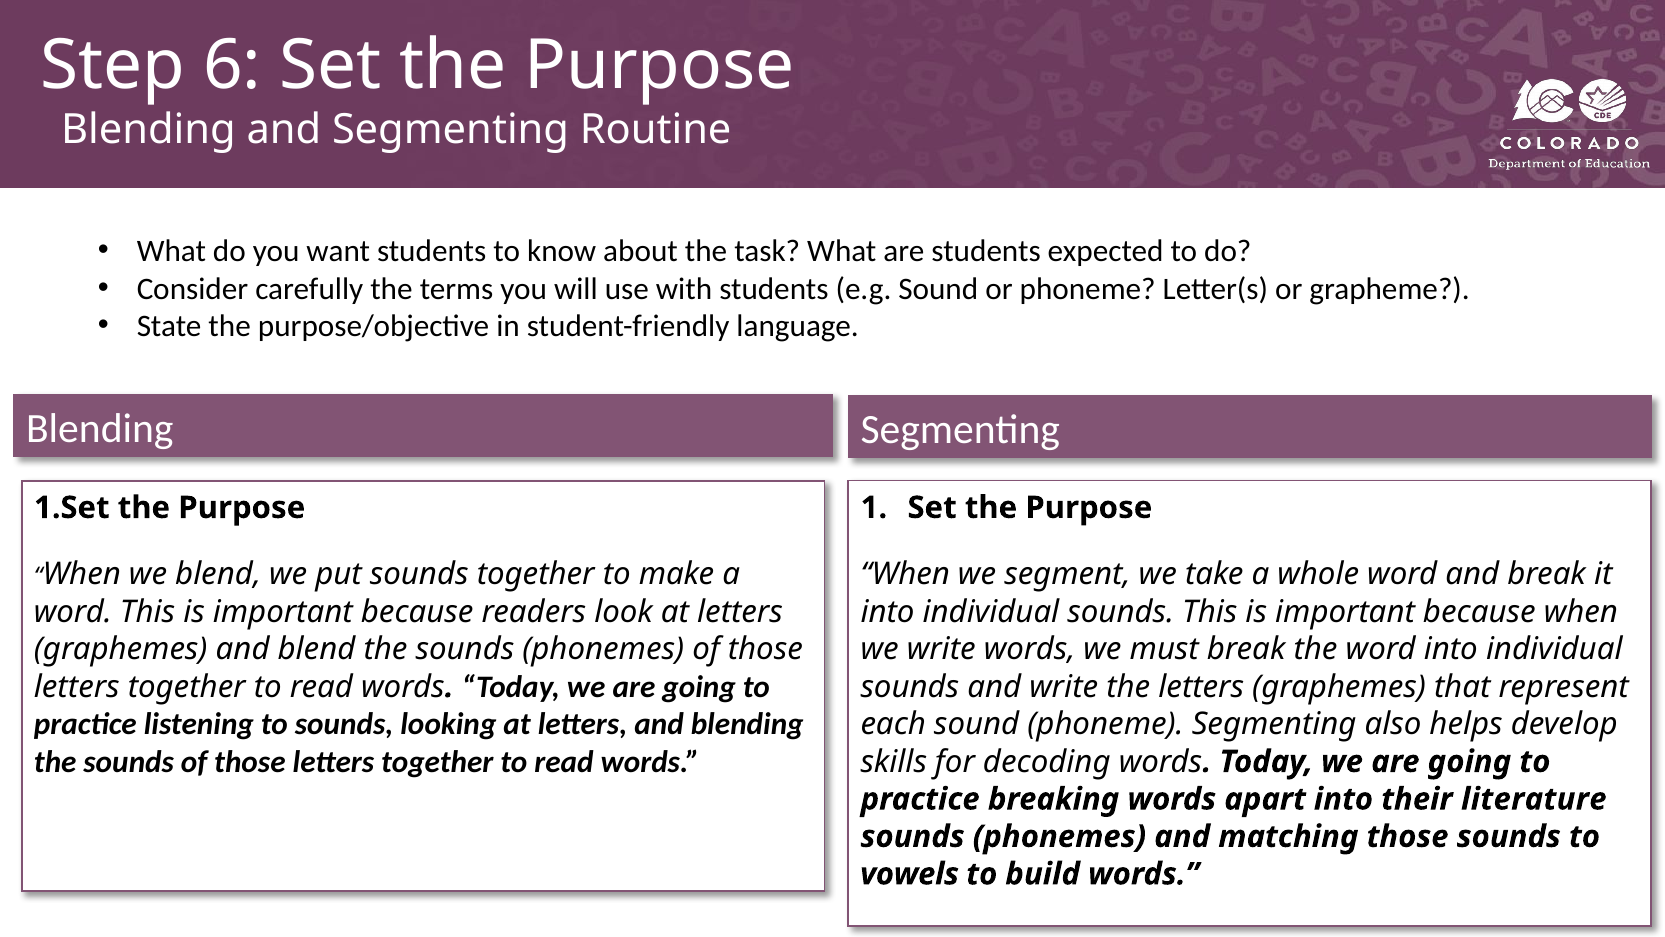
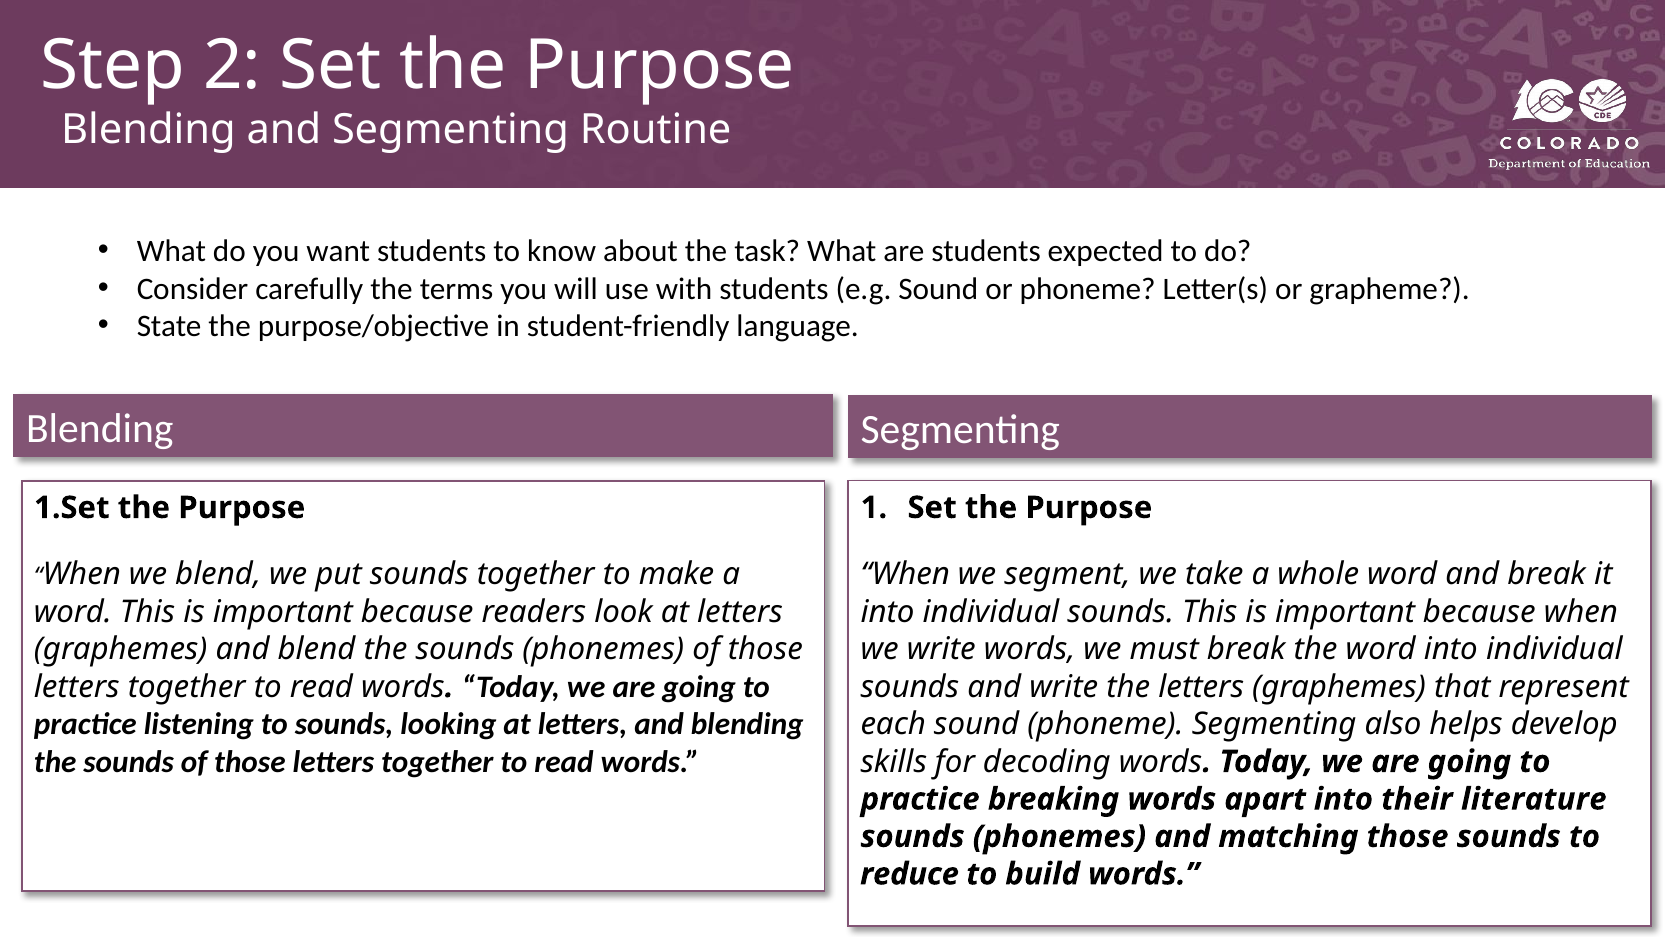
6: 6 -> 2
vowels: vowels -> reduce
